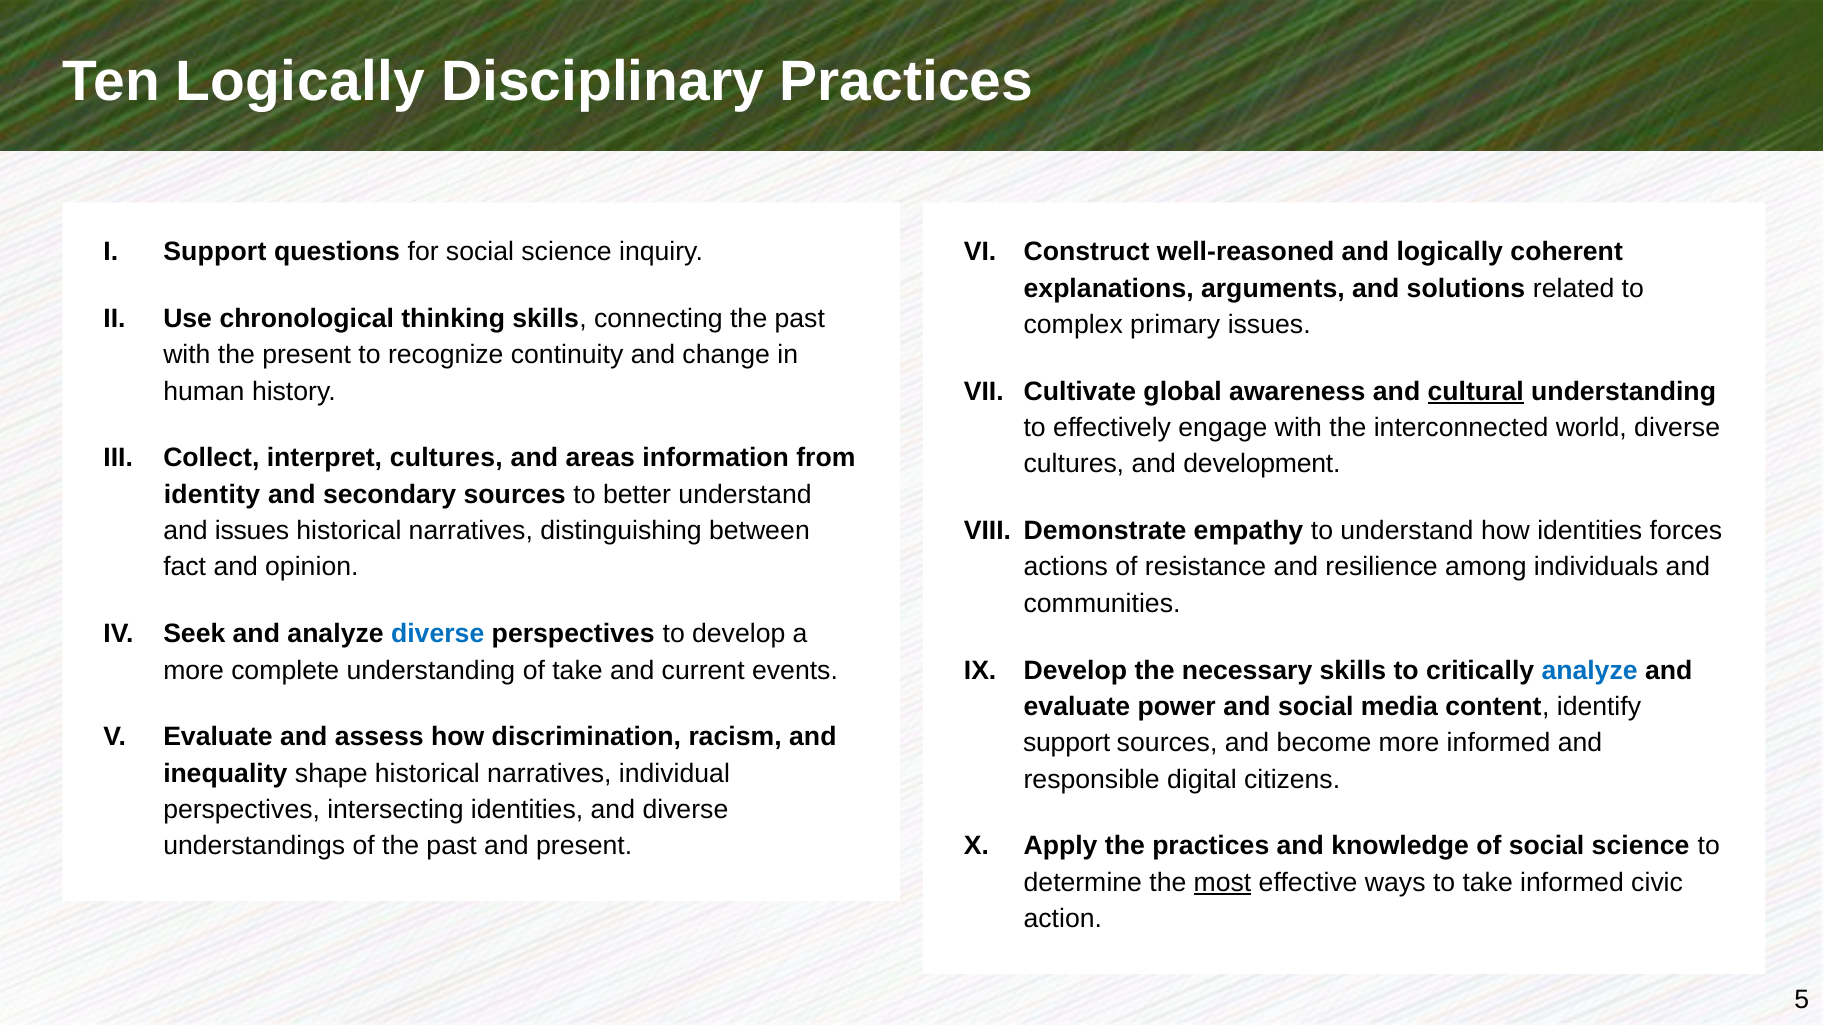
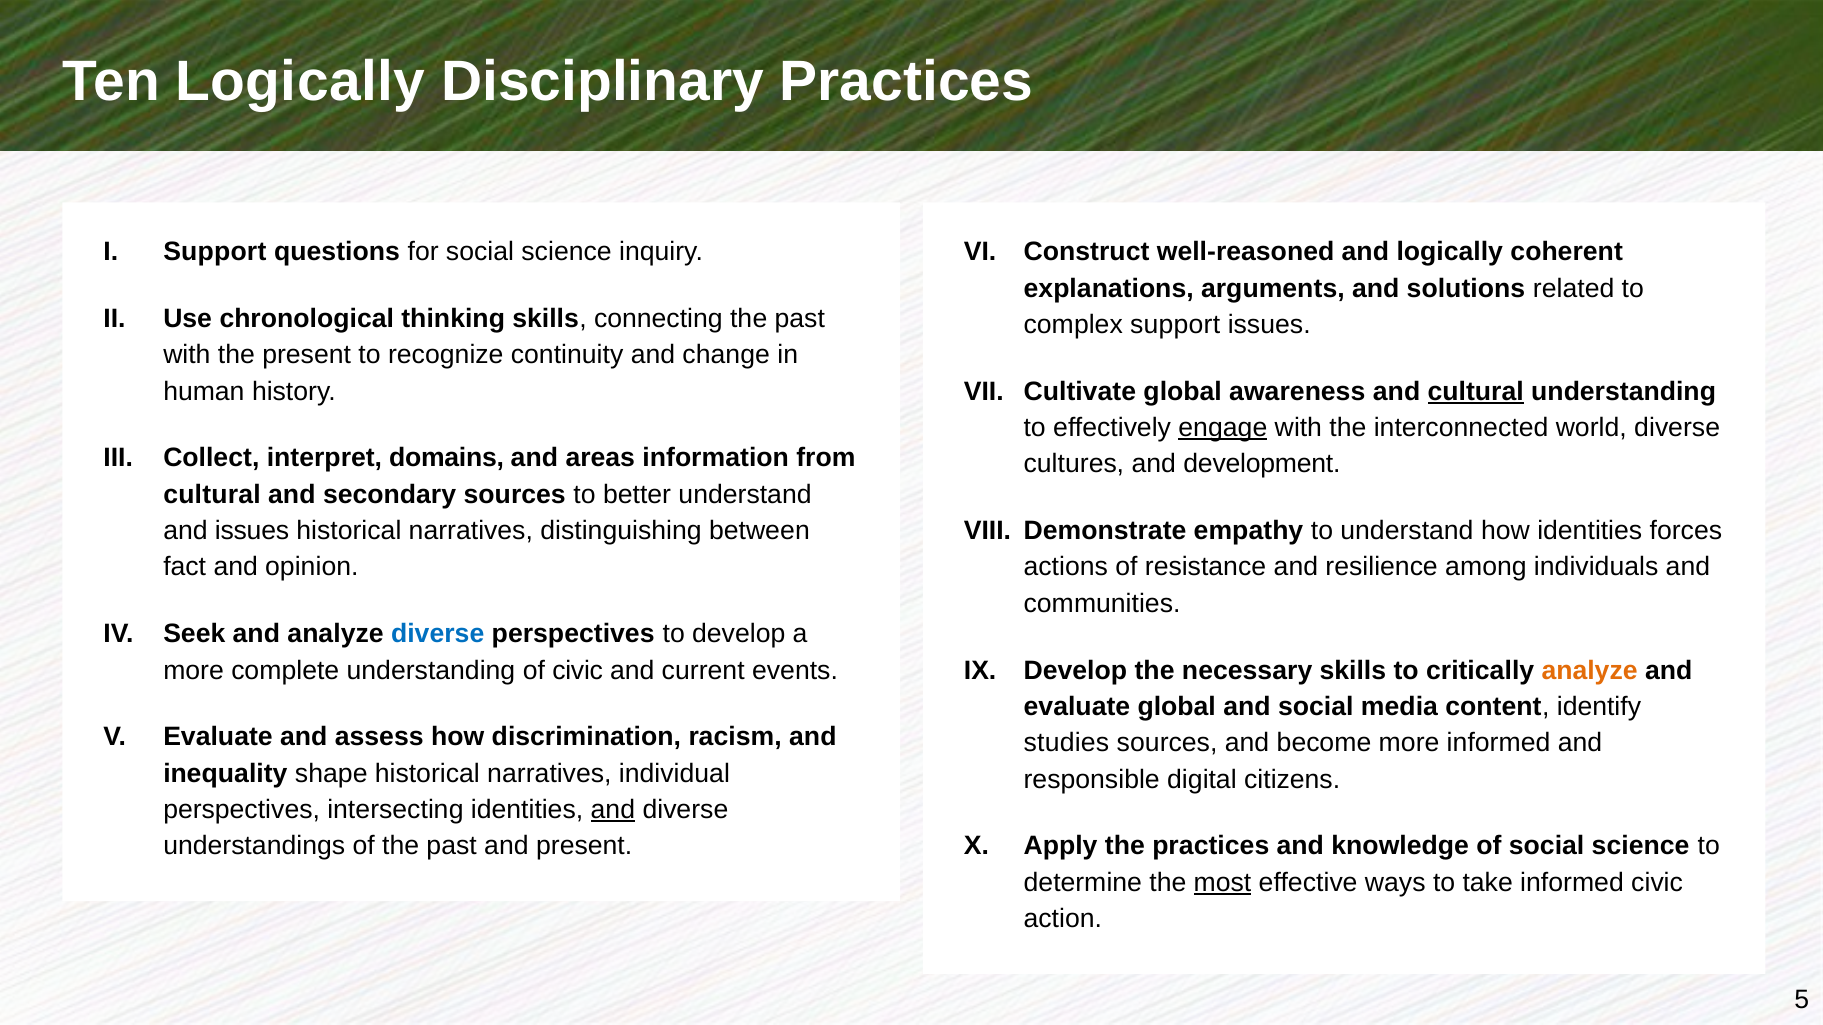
complex primary: primary -> support
engage underline: none -> present
interpret cultures: cultures -> domains
identity at (212, 495): identity -> cultural
of take: take -> civic
analyze at (1590, 671) colour: blue -> orange
evaluate power: power -> global
support at (1067, 743): support -> studies
and at (613, 810) underline: none -> present
